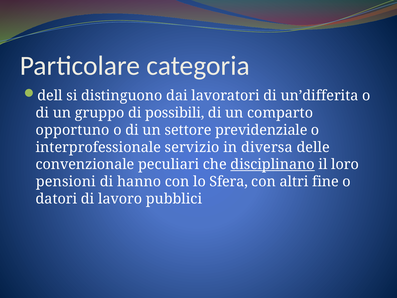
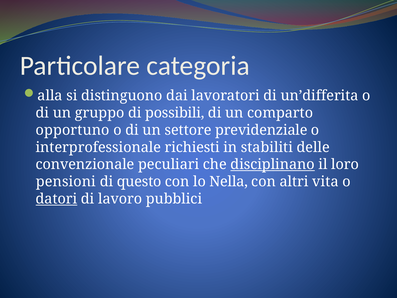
dell: dell -> alla
servizio: servizio -> richiesti
diversa: diversa -> stabiliti
hanno: hanno -> questo
Sfera: Sfera -> Nella
fine: fine -> vita
datori underline: none -> present
